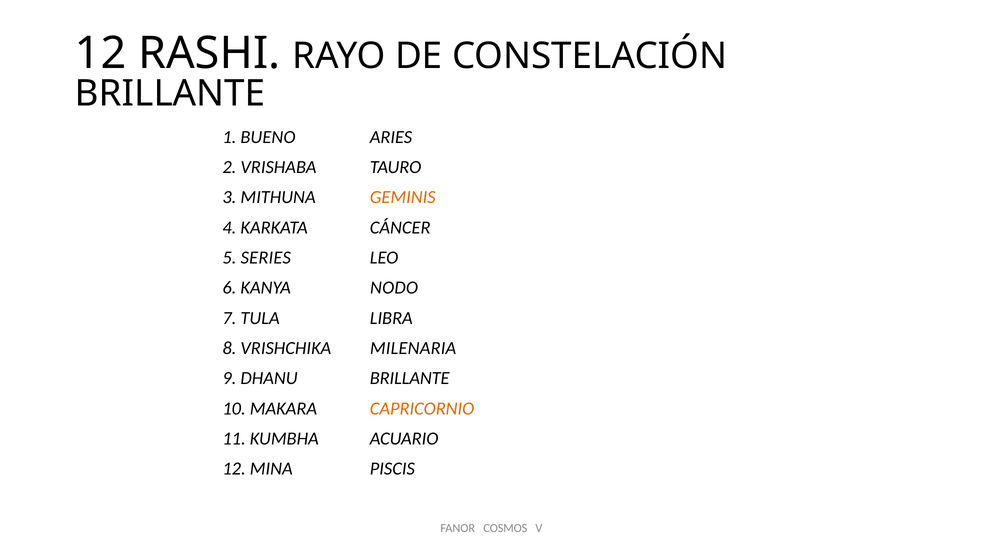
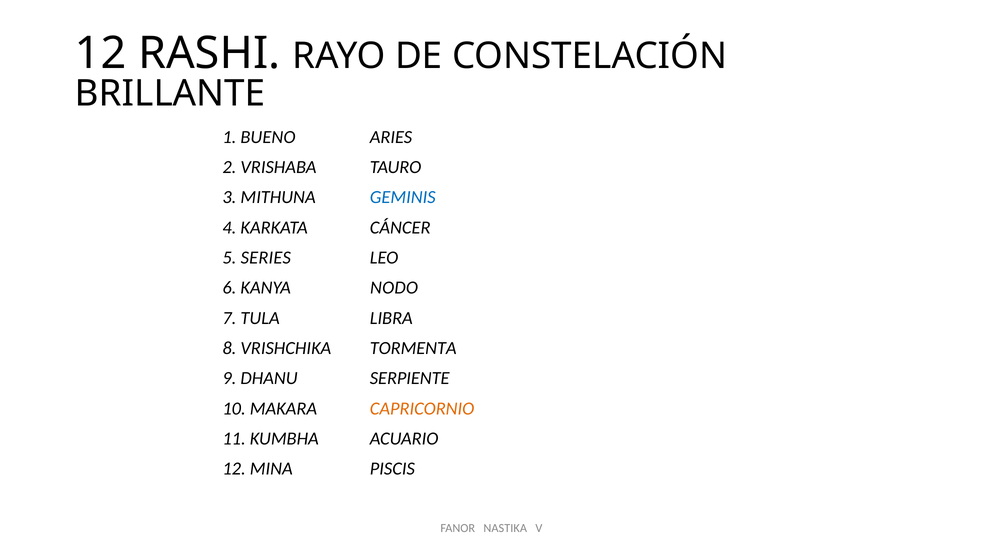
GEMINIS colour: orange -> blue
MILENARIA: MILENARIA -> TORMENTA
DHANU BRILLANTE: BRILLANTE -> SERPIENTE
COSMOS: COSMOS -> NASTIKA
